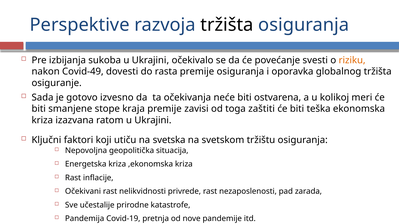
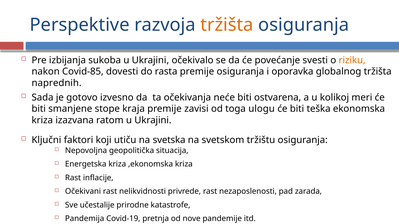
tržišta at (227, 25) colour: black -> orange
Covid-49: Covid-49 -> Covid-85
osiguranje: osiguranje -> naprednih
zaštiti: zaštiti -> ulogu
